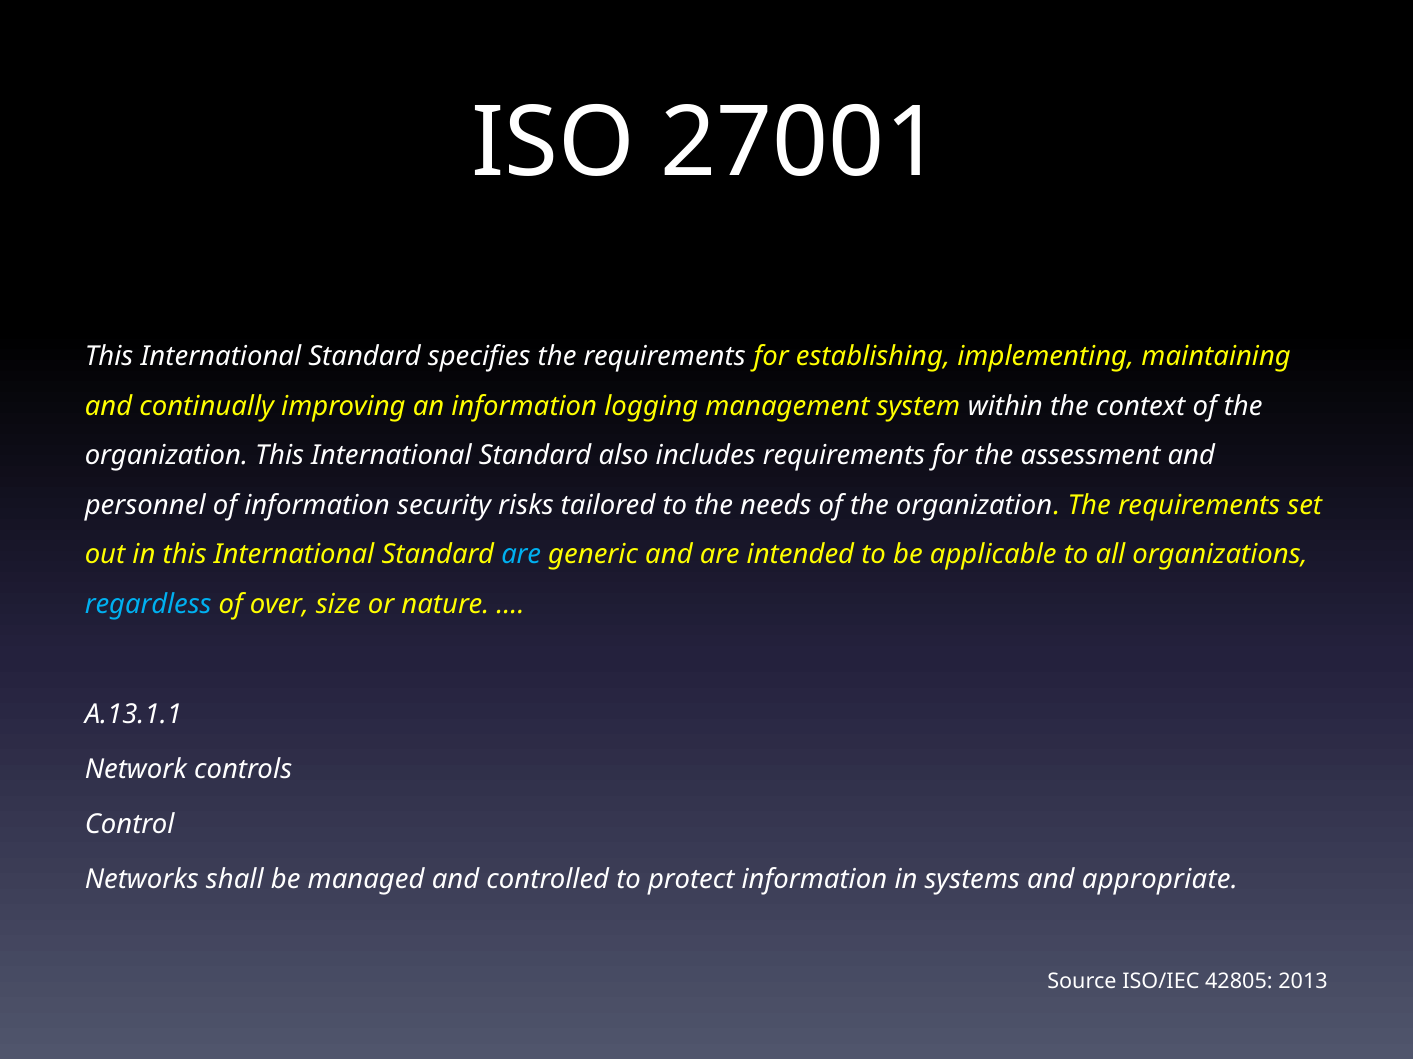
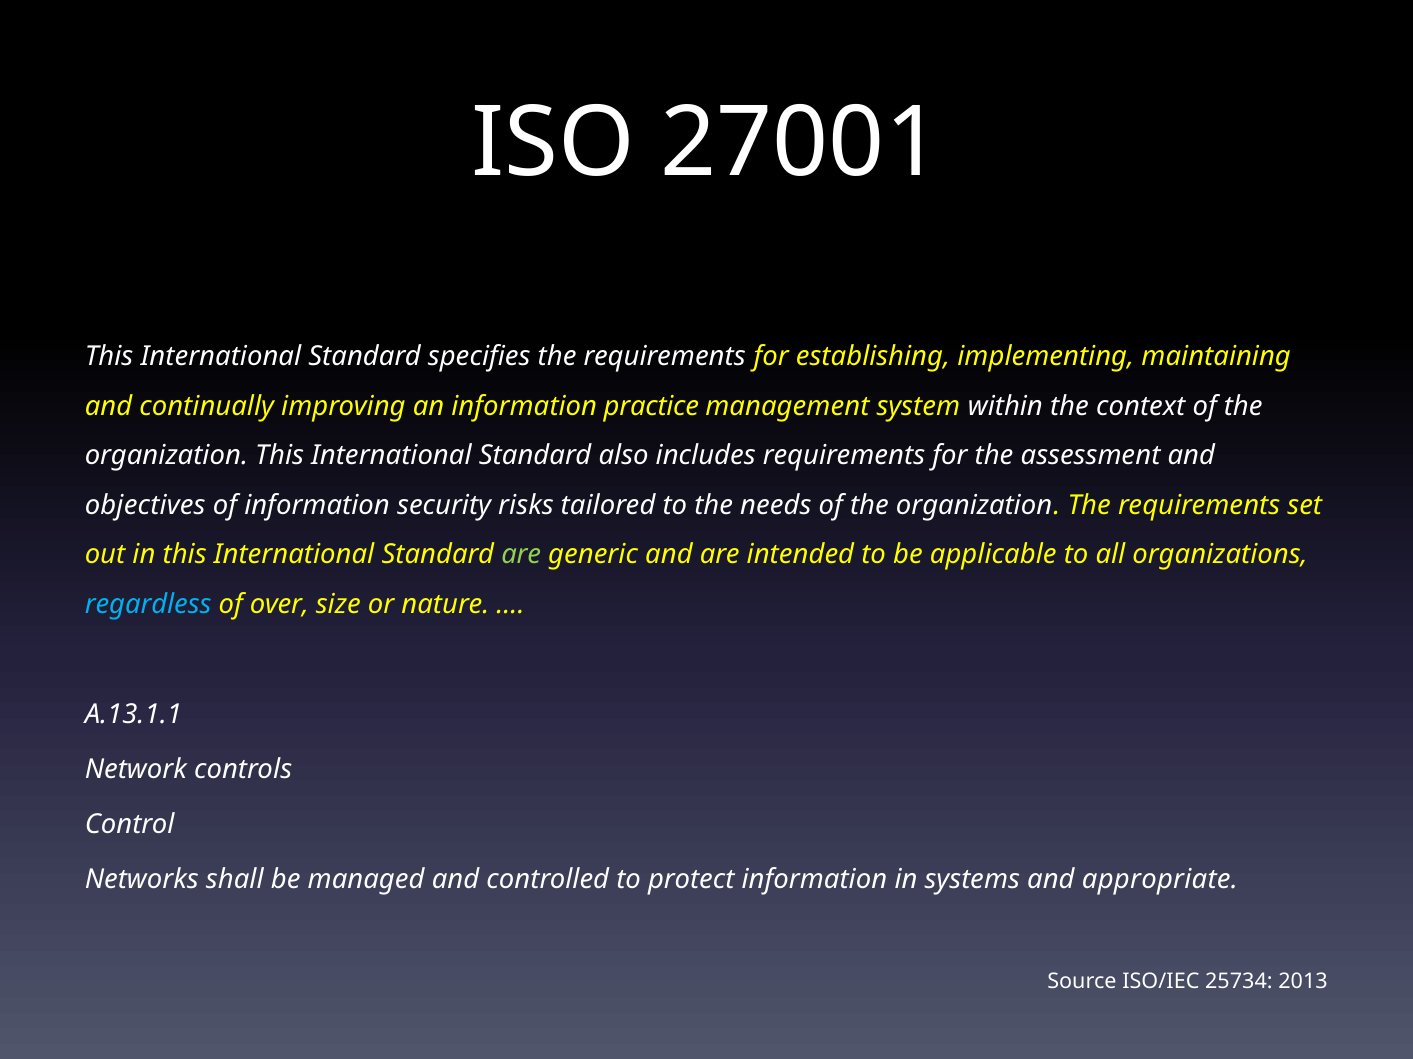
logging: logging -> practice
personnel: personnel -> objectives
are at (521, 555) colour: light blue -> light green
42805: 42805 -> 25734
